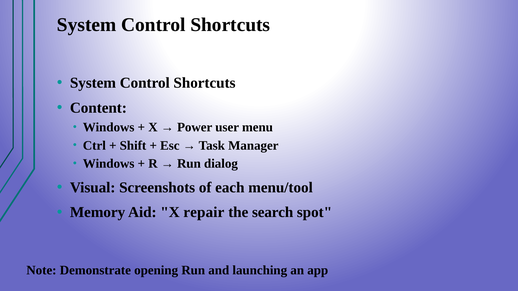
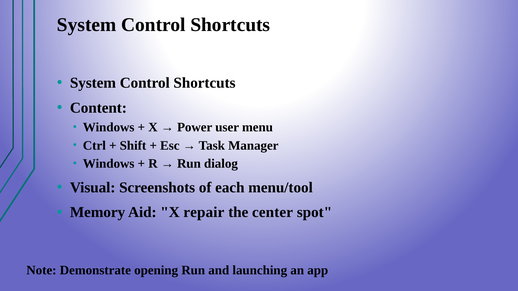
search: search -> center
